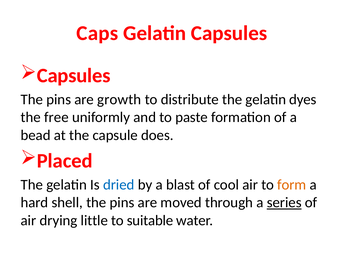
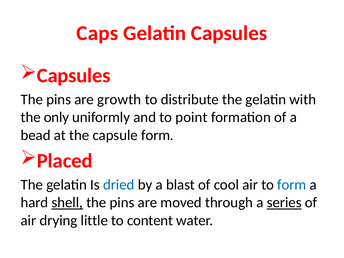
dyes: dyes -> with
free: free -> only
paste: paste -> point
capsule does: does -> form
form at (292, 185) colour: orange -> blue
shell underline: none -> present
suitable: suitable -> content
